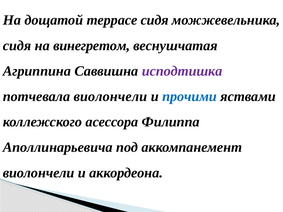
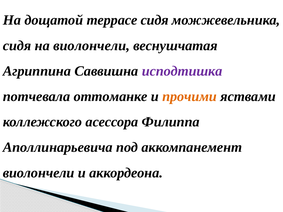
на винегретом: винегретом -> виолончели
потчевала виолончели: виолончели -> оттоманке
прочими colour: blue -> orange
